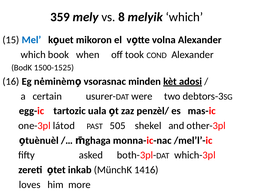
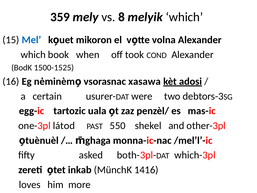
minden: minden -> xasawa
505: 505 -> 550
